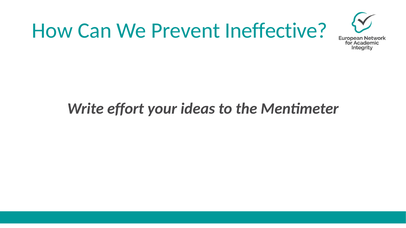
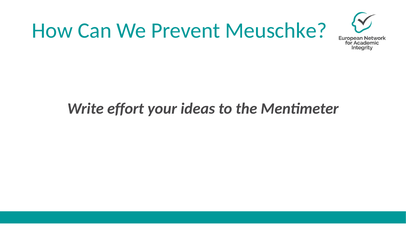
Ineffective: Ineffective -> Meuschke
